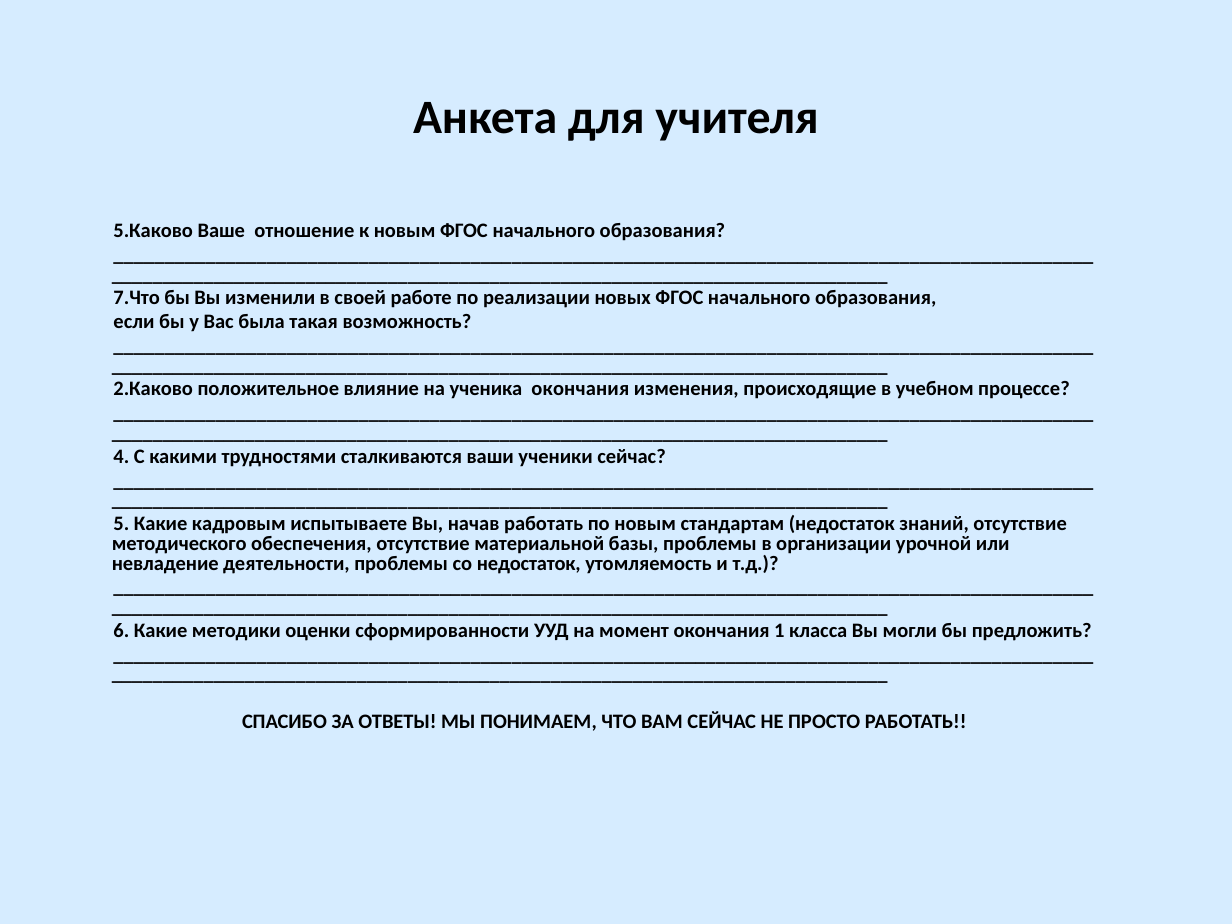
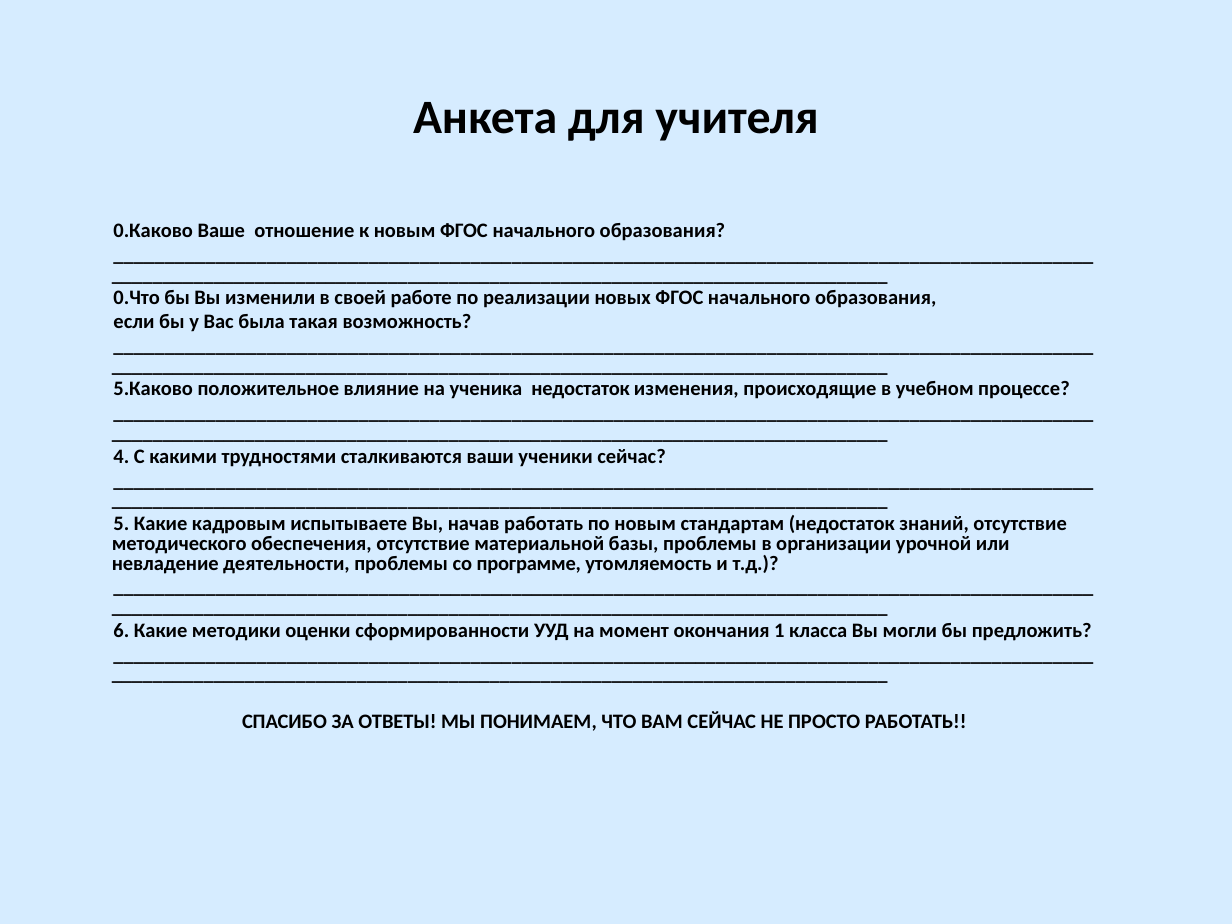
5.Каково: 5.Каково -> 0.Каково
7.Что: 7.Что -> 0.Что
2.Каково: 2.Каково -> 5.Каково
ученика окончания: окончания -> недостаток
со недостаток: недостаток -> программе
